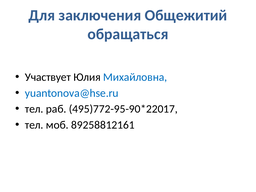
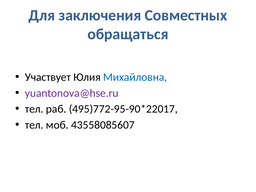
Общежитий: Общежитий -> Совместных
yuantonova@hse.ru colour: blue -> purple
89258812161: 89258812161 -> 43558085607
